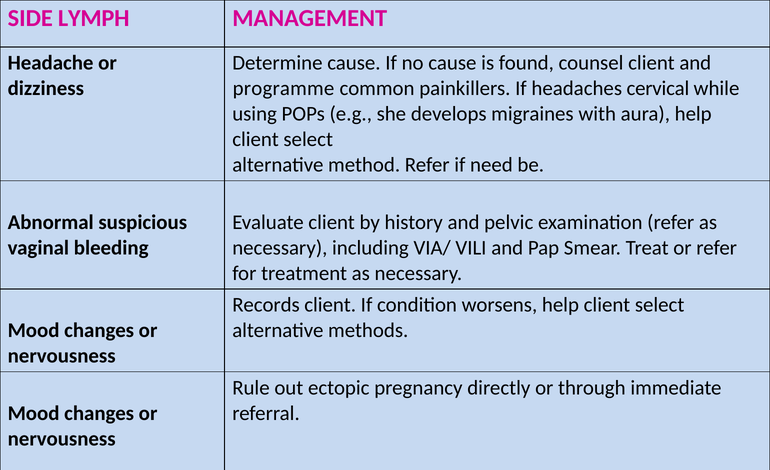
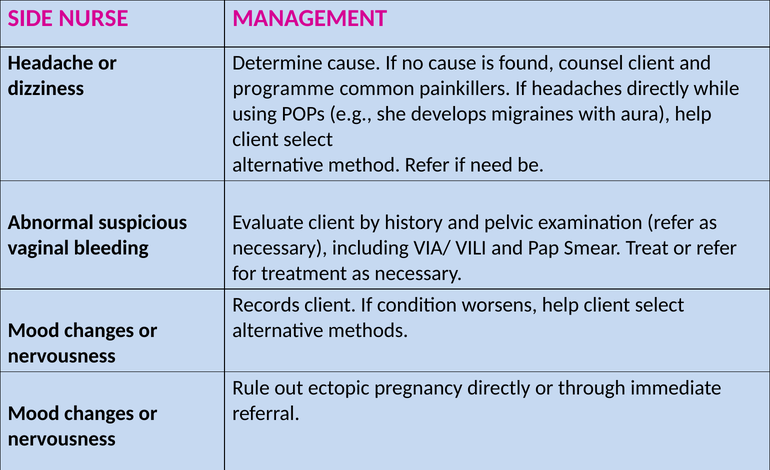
LYMPH: LYMPH -> NURSE
headaches cervical: cervical -> directly
